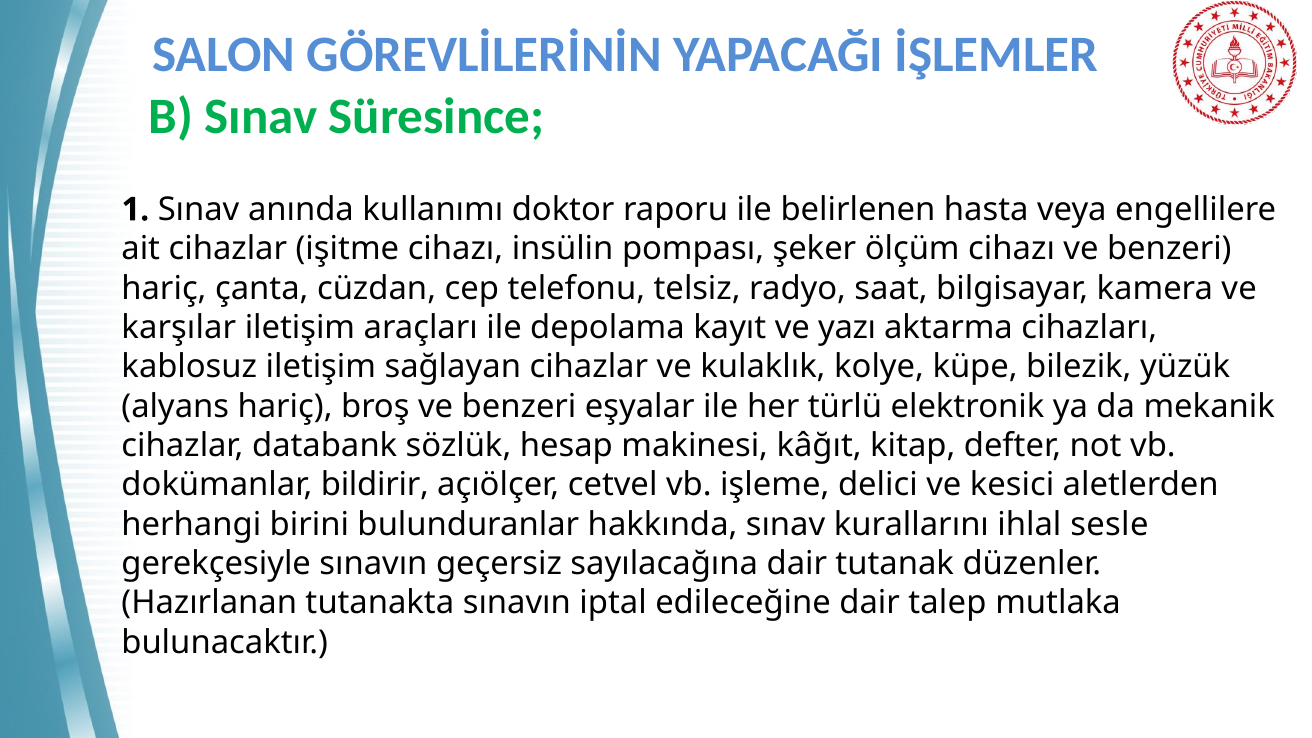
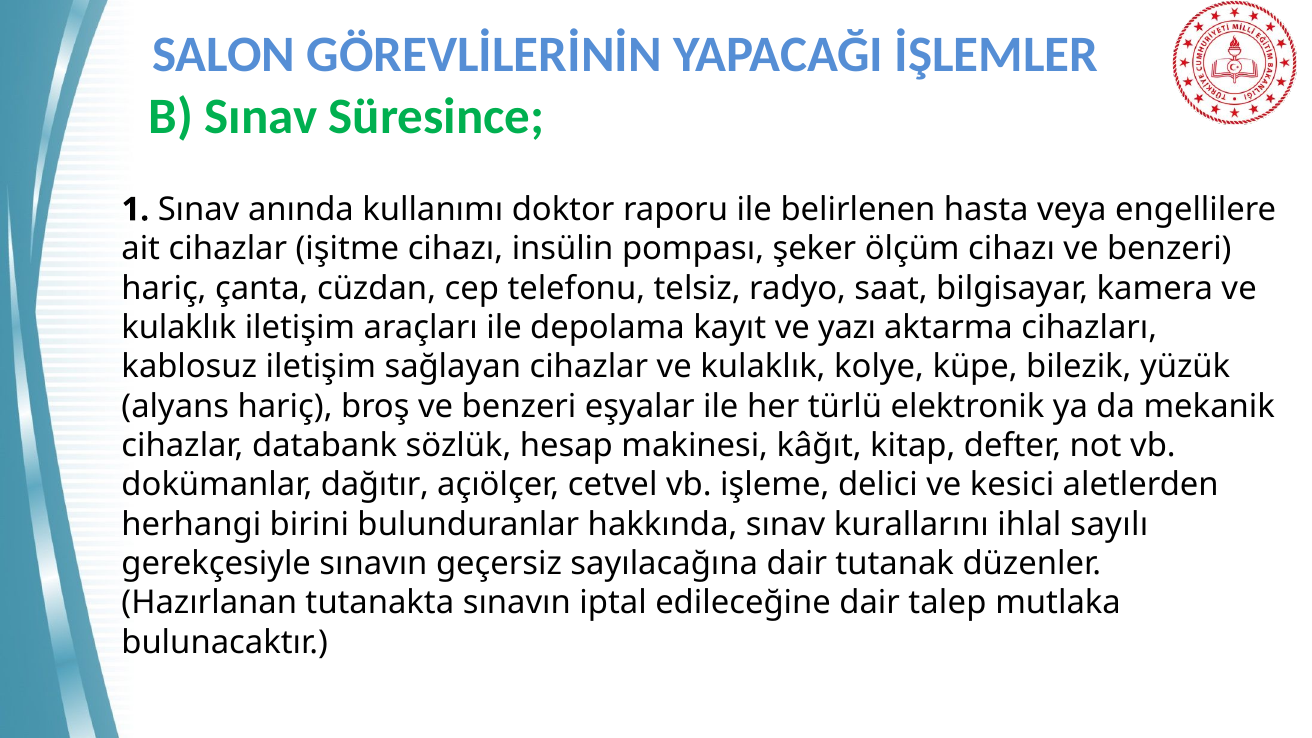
karşılar at (179, 328): karşılar -> kulaklık
bildirir: bildirir -> dağıtır
sesle: sesle -> sayılı
